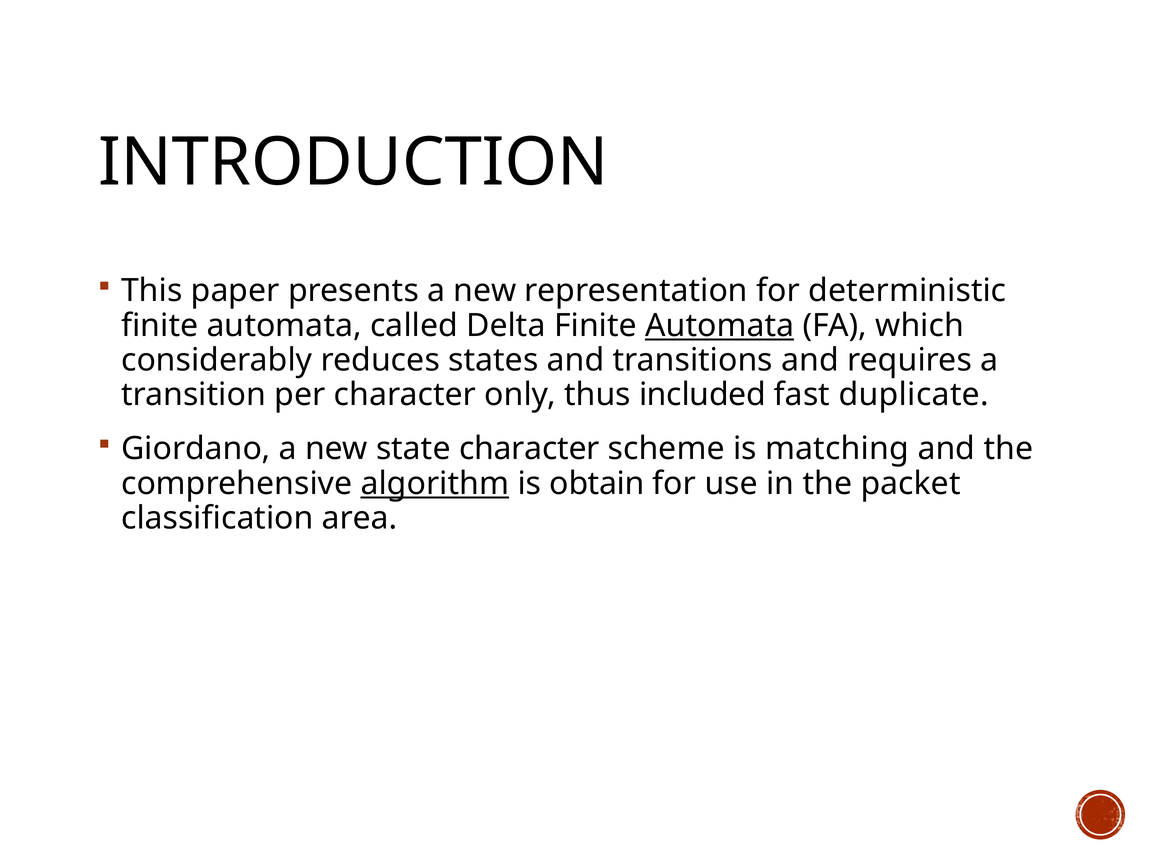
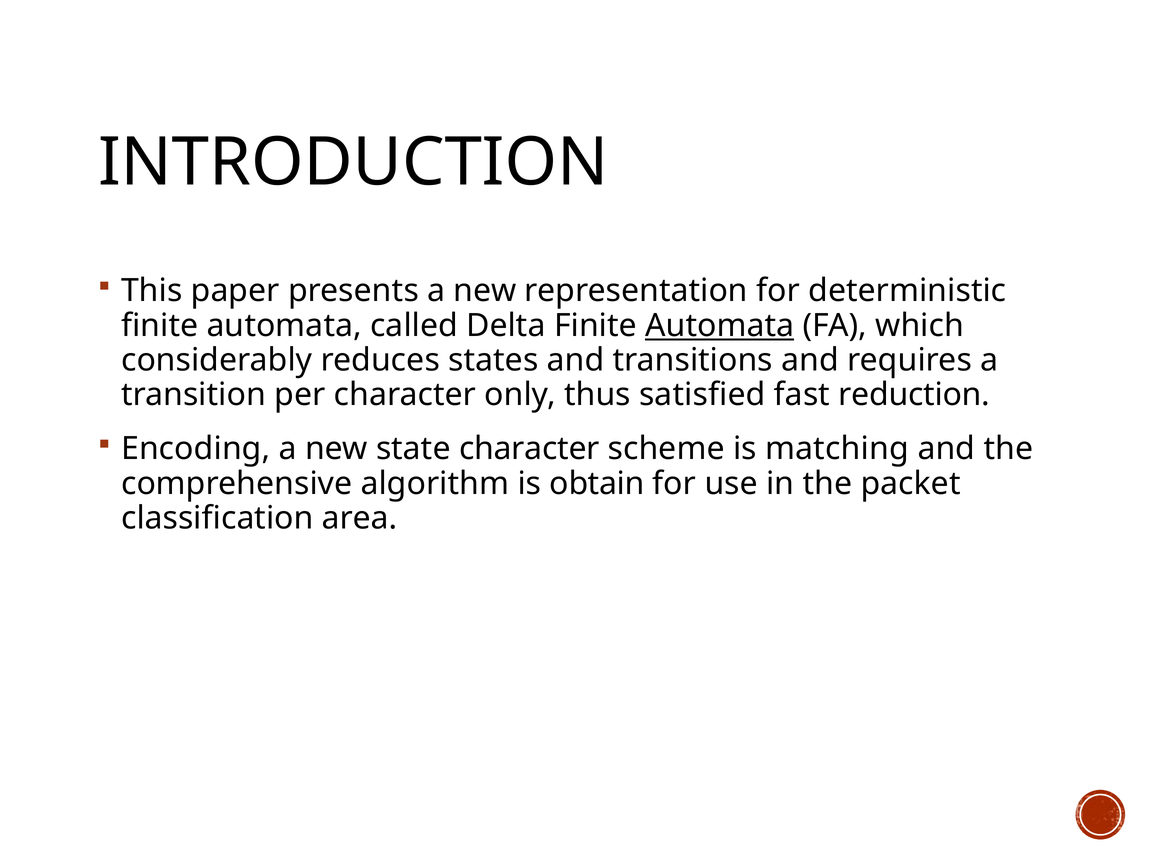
included: included -> satisfied
duplicate: duplicate -> reduction
Giordano: Giordano -> Encoding
algorithm underline: present -> none
